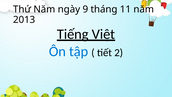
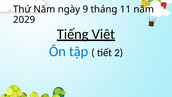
2013: 2013 -> 2029
